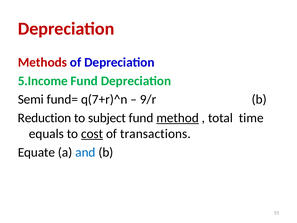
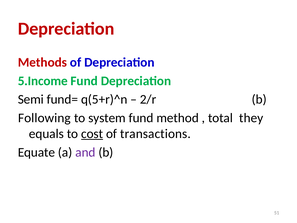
q(7+r)^n: q(7+r)^n -> q(5+r)^n
9/r: 9/r -> 2/r
Reduction: Reduction -> Following
subject: subject -> system
method underline: present -> none
time: time -> they
and colour: blue -> purple
